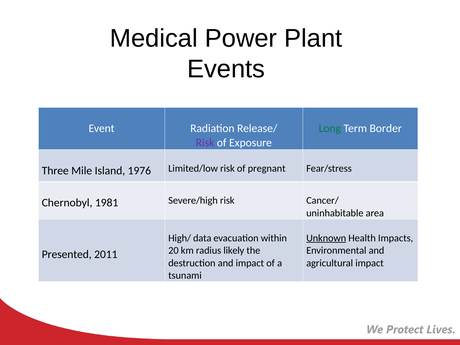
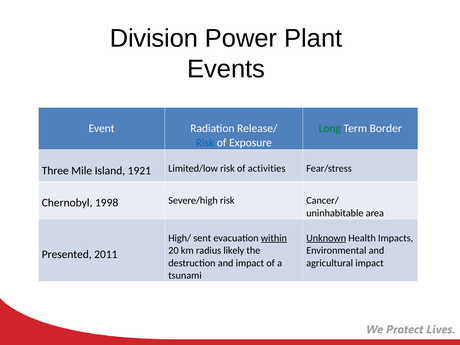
Medical: Medical -> Division
Risk at (205, 143) colour: purple -> blue
1976: 1976 -> 1921
pregnant: pregnant -> activities
1981: 1981 -> 1998
data: data -> sent
within underline: none -> present
